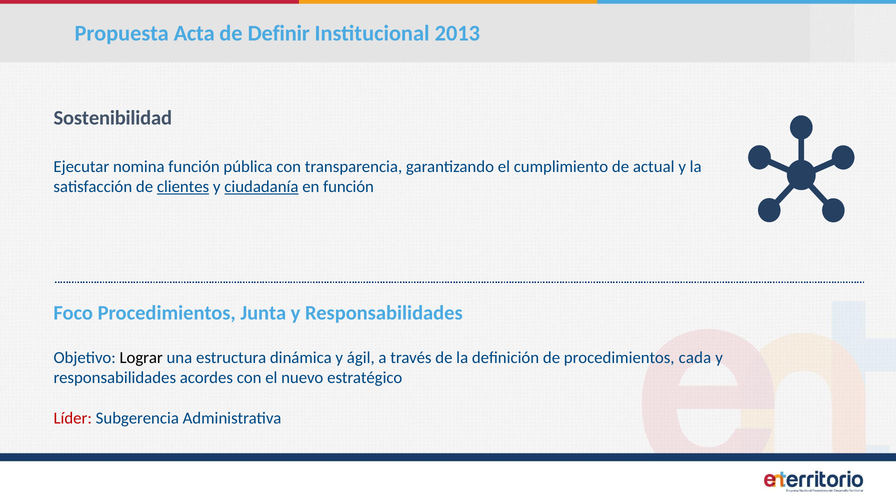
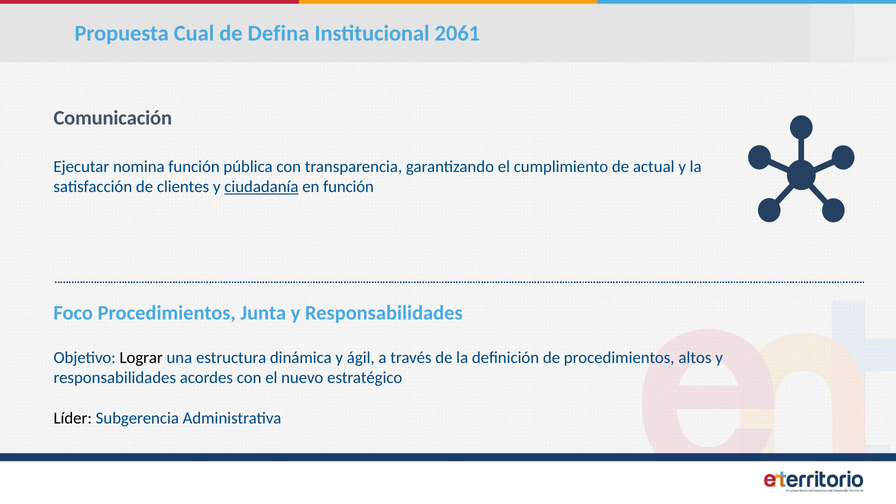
Acta: Acta -> Cual
Definir: Definir -> Defina
2013: 2013 -> 2061
Sostenibilidad: Sostenibilidad -> Comunicación
clientes underline: present -> none
cada: cada -> altos
Líder colour: red -> black
